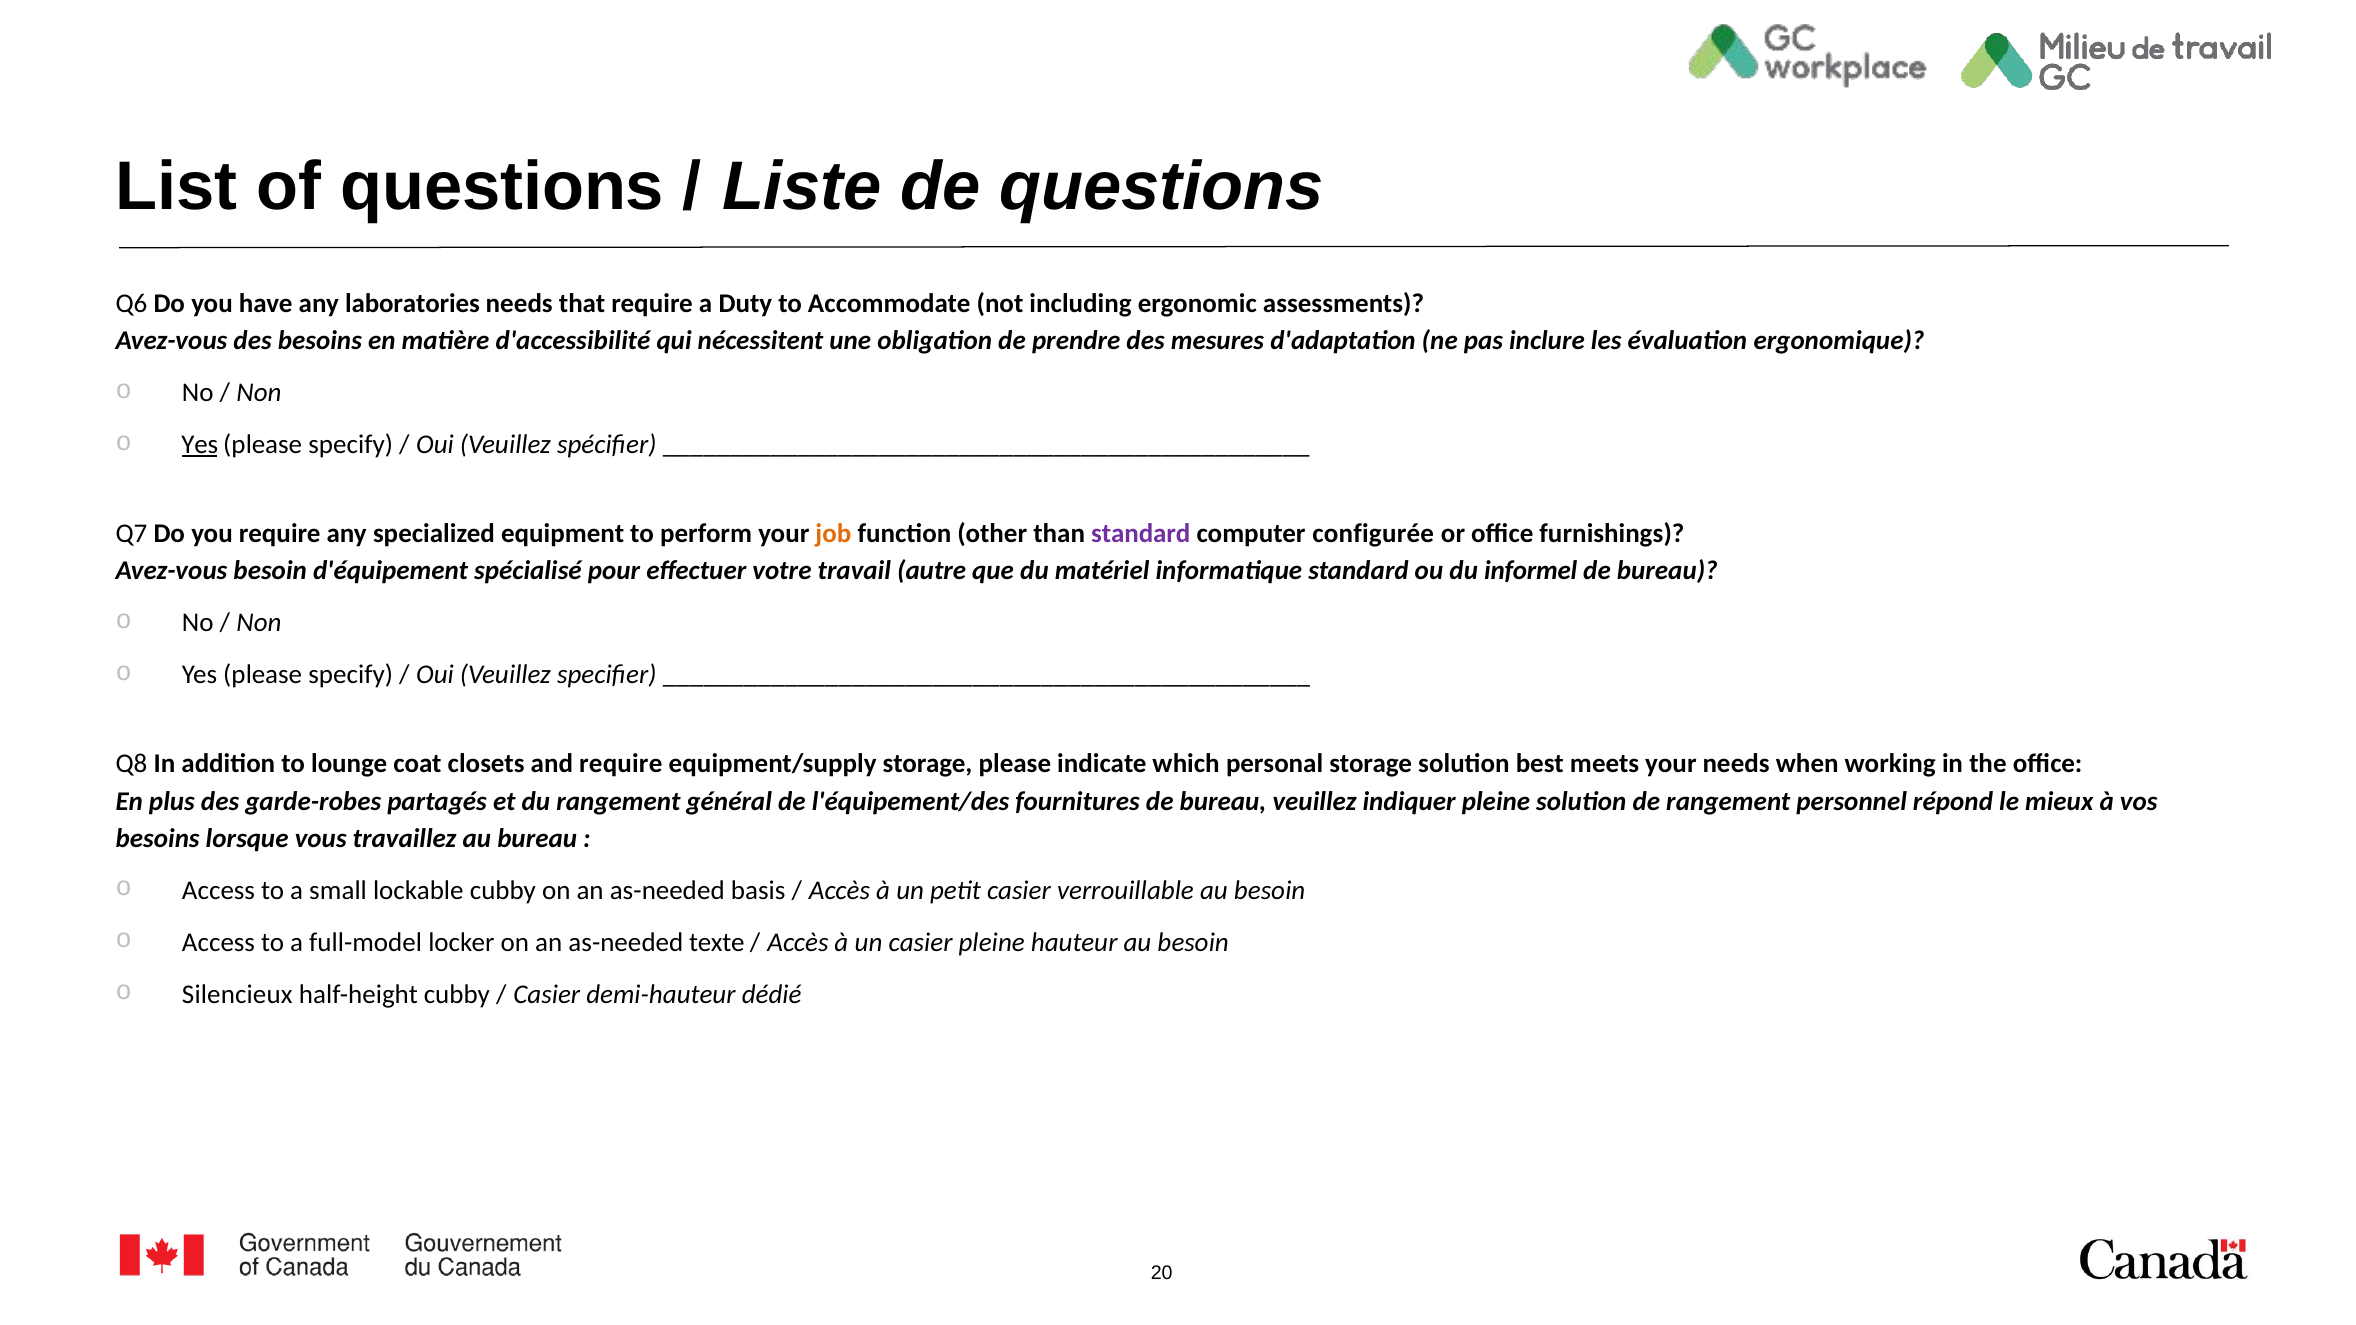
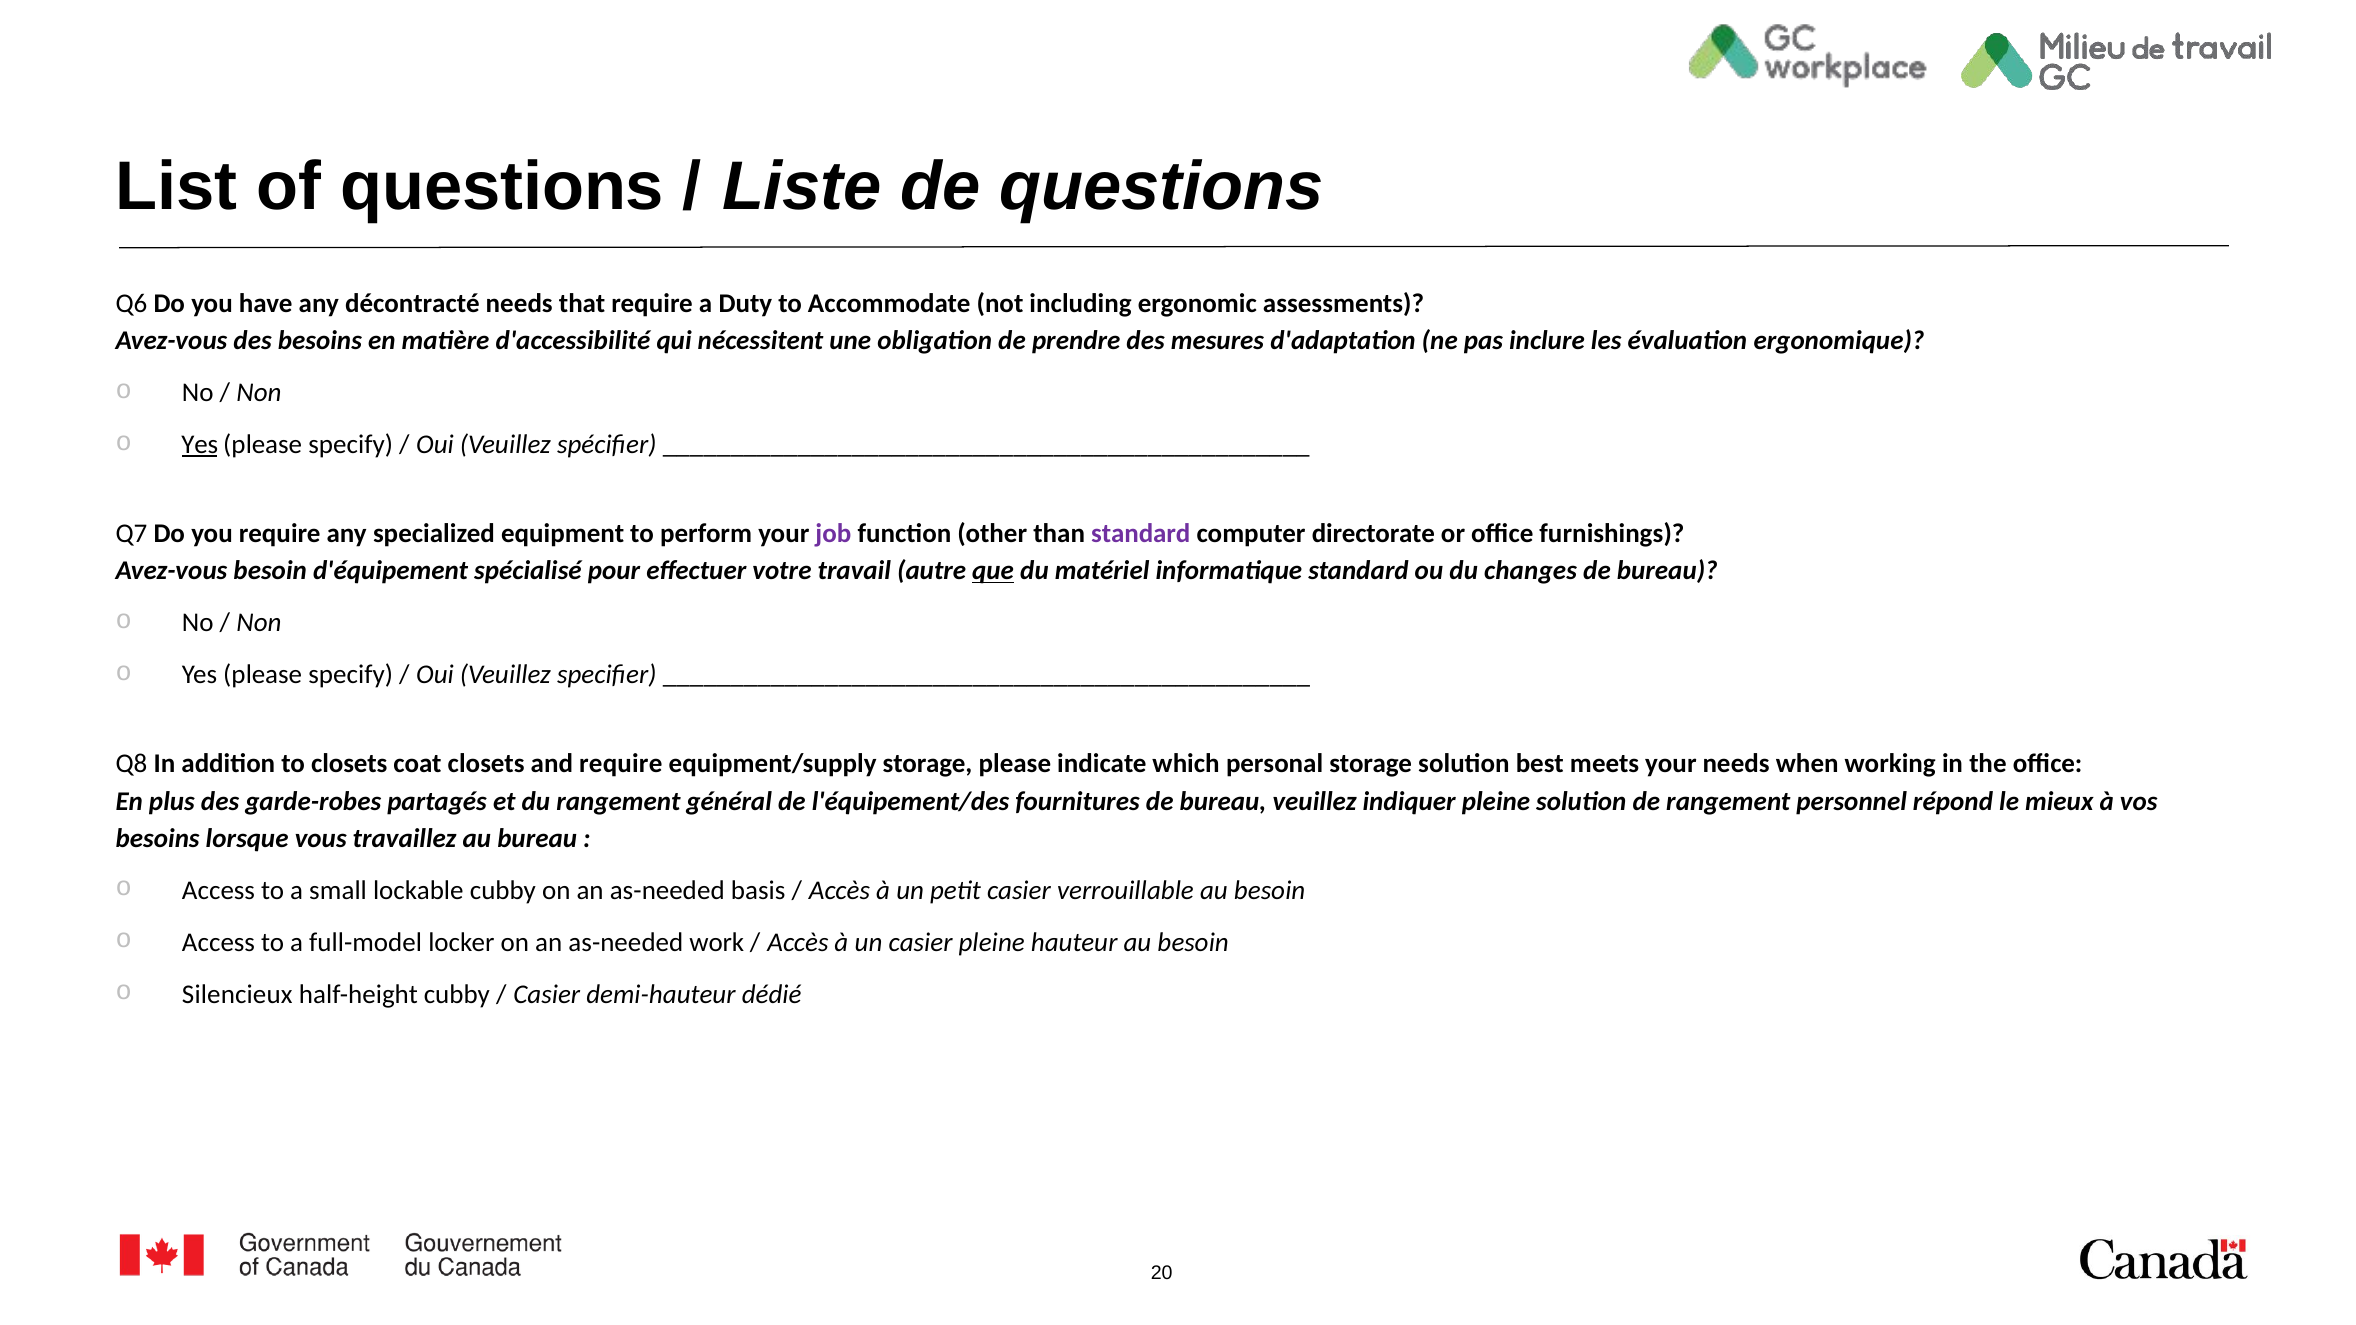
laboratories: laboratories -> décontracté
job colour: orange -> purple
configurée: configurée -> directorate
que underline: none -> present
informel: informel -> changes
to lounge: lounge -> closets
texte: texte -> work
